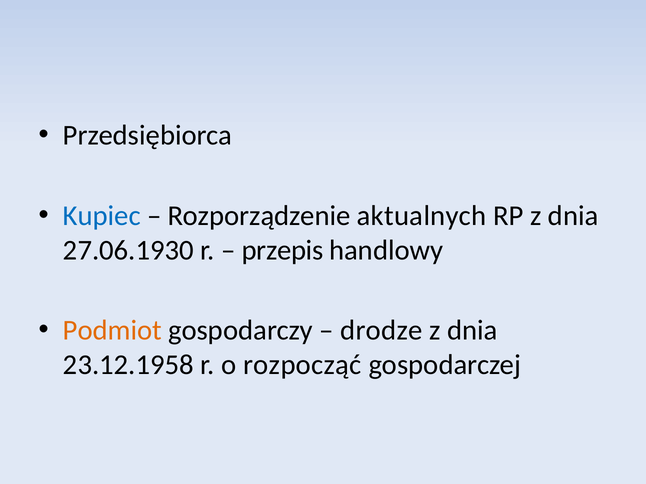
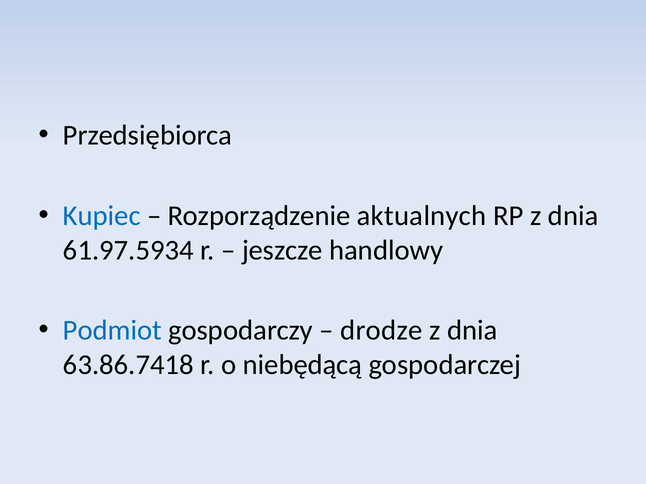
27.06.1930: 27.06.1930 -> 61.97.5934
przepis: przepis -> jeszcze
Podmiot colour: orange -> blue
23.12.1958: 23.12.1958 -> 63.86.7418
rozpocząć: rozpocząć -> niebędącą
